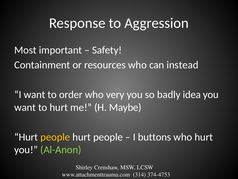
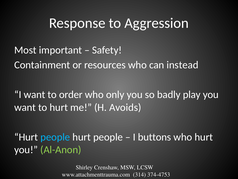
very: very -> only
idea: idea -> play
Maybe: Maybe -> Avoids
people at (55, 137) colour: yellow -> light blue
